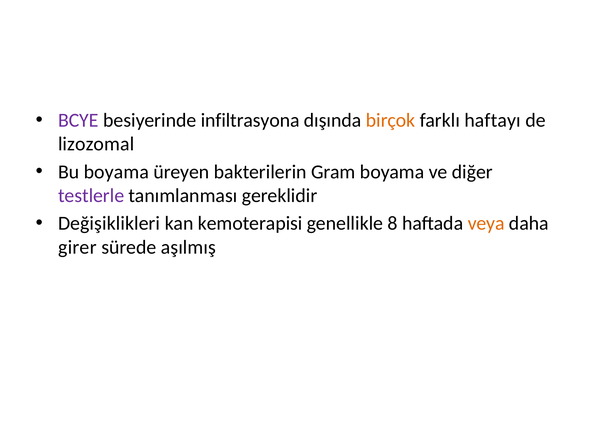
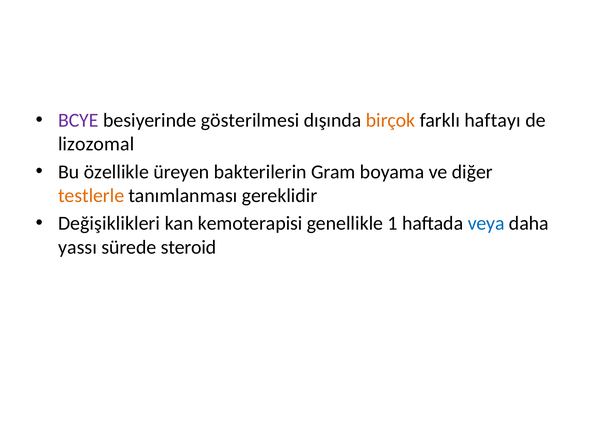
infiltrasyona: infiltrasyona -> gösterilmesi
Bu boyama: boyama -> özellikle
testlerle colour: purple -> orange
8: 8 -> 1
veya colour: orange -> blue
girer: girer -> yassı
aşılmış: aşılmış -> steroid
